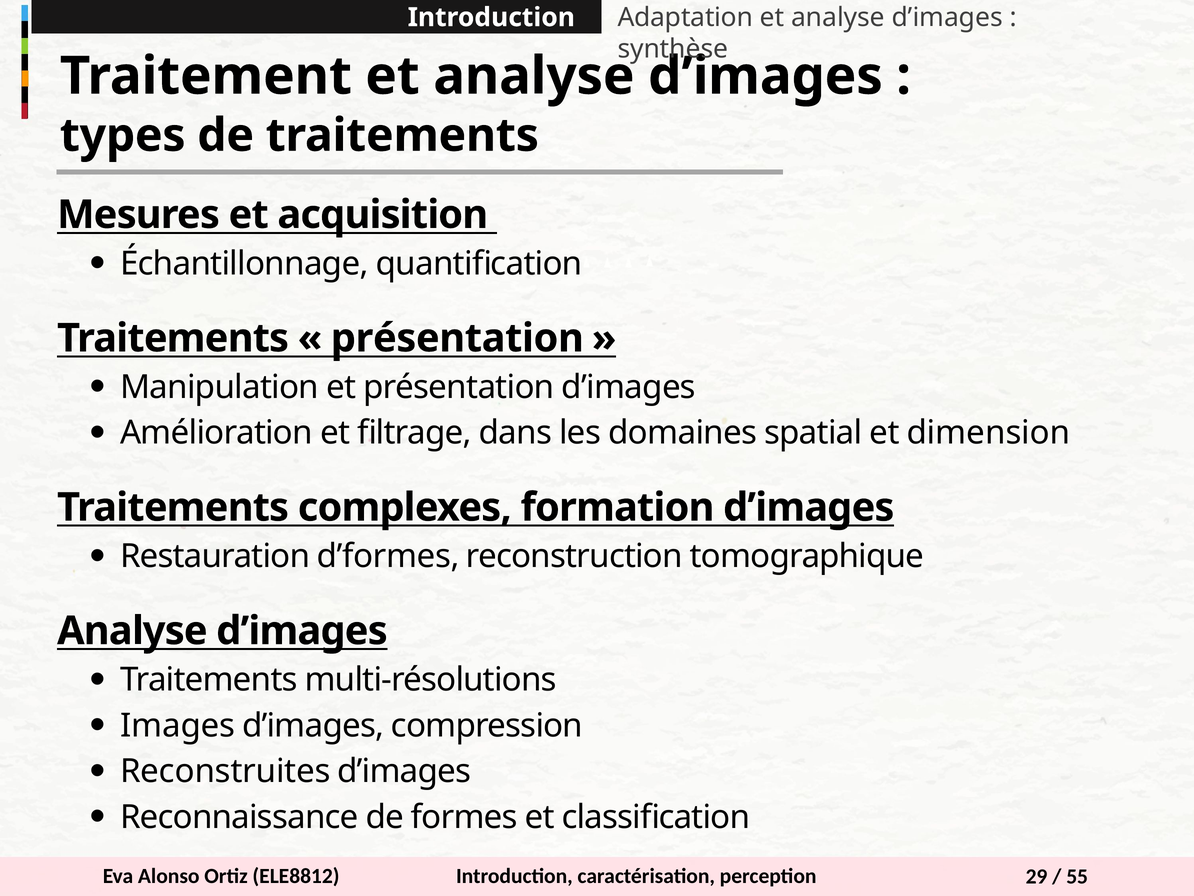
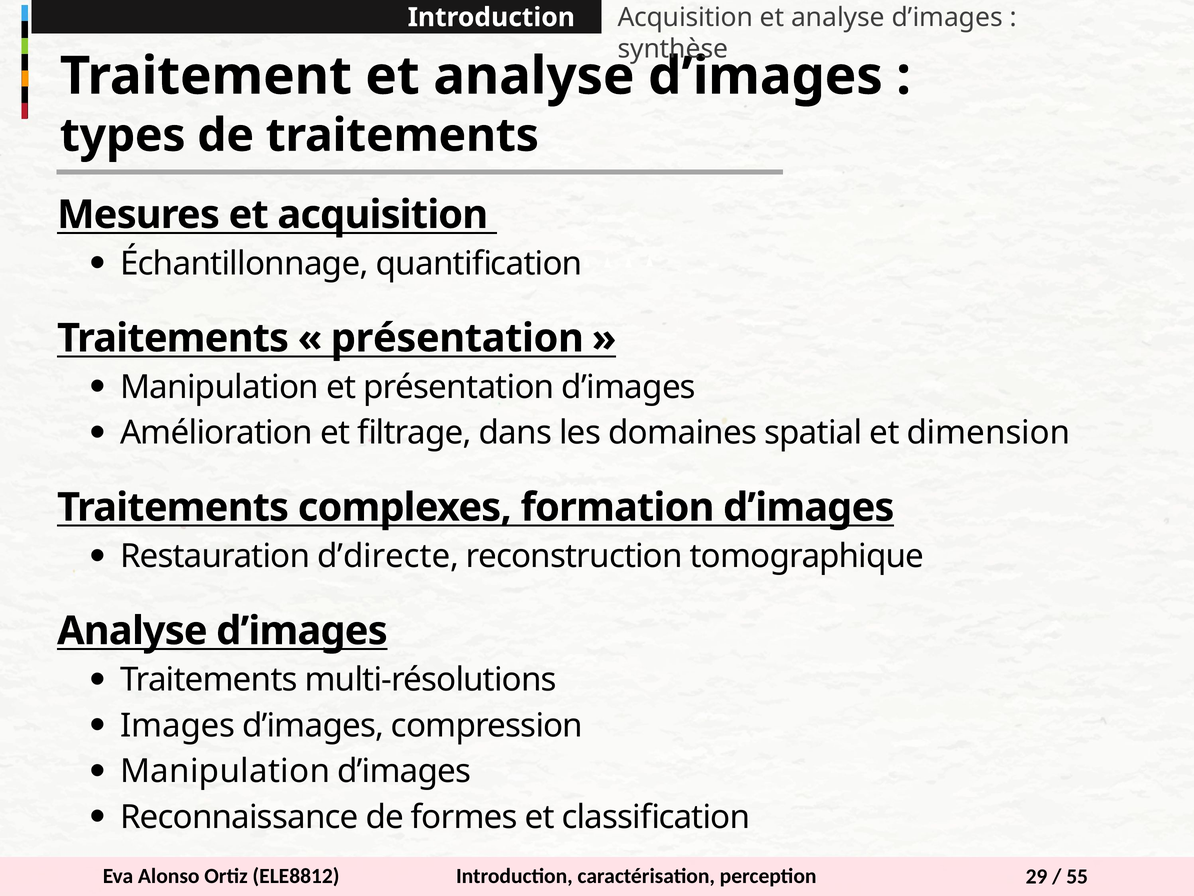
Adaptation at (685, 17): Adaptation -> Acquisition
d’formes: d’formes -> d’directe
Reconstruites at (225, 771): Reconstruites -> Manipulation
